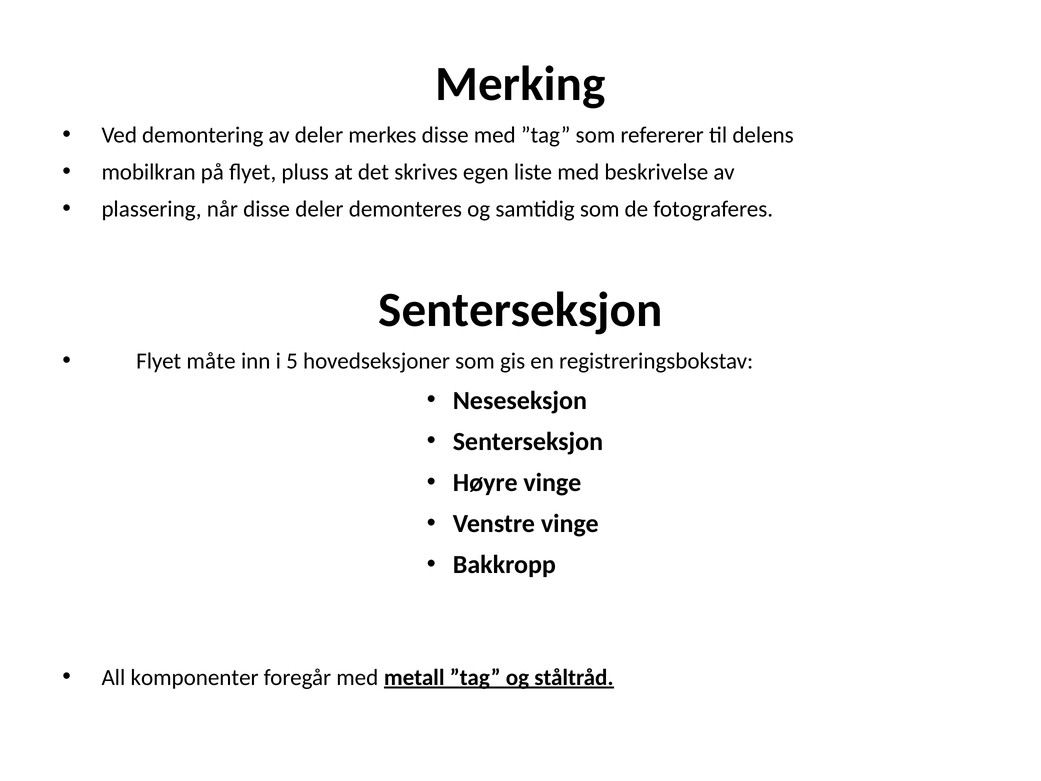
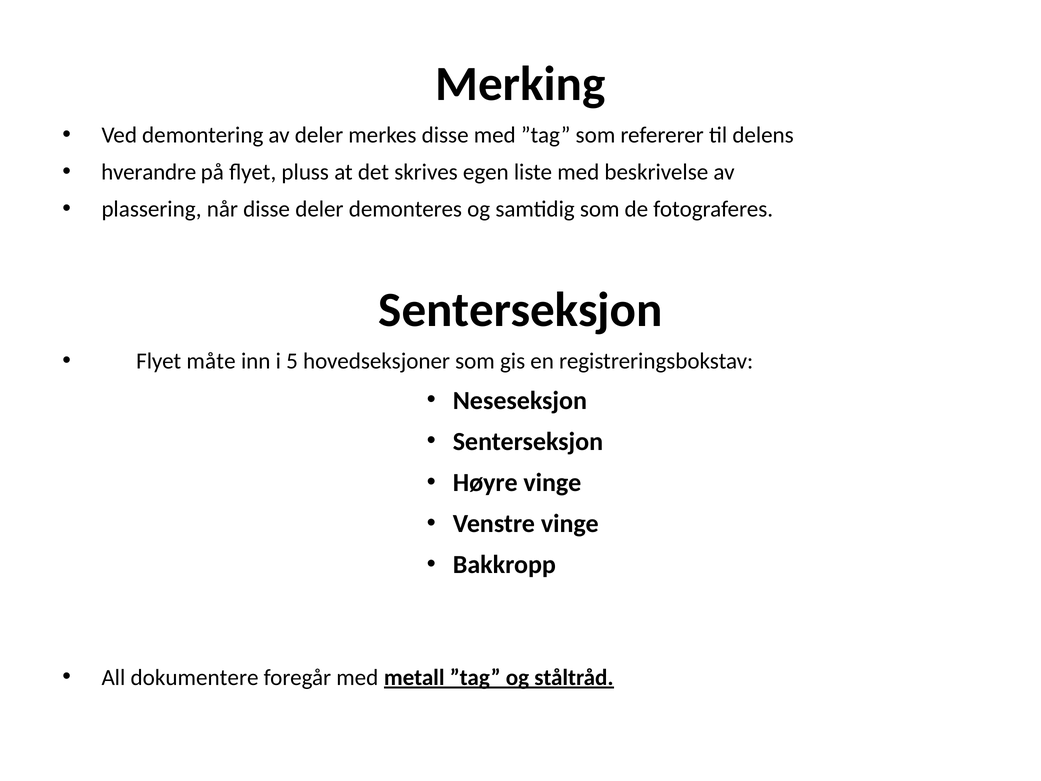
mobilkran: mobilkran -> hverandre
komponenter: komponenter -> dokumentere
